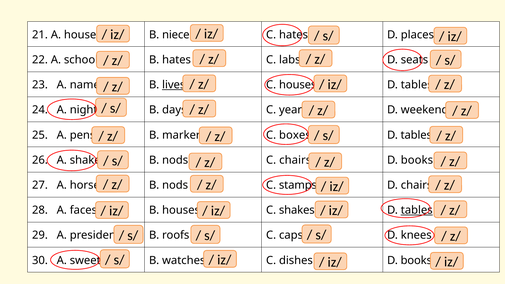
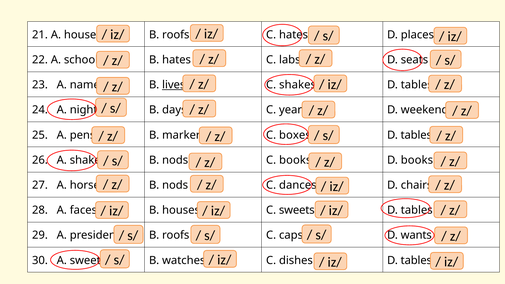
niece at (176, 35): niece -> roofs
C houses: houses -> shakes
C chairs: chairs -> books
stamps: stamps -> dances
C shakes: shakes -> sweets
tables at (417, 210) underline: present -> none
knees: knees -> wants
dishes D books: books -> tables
